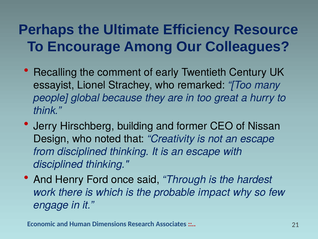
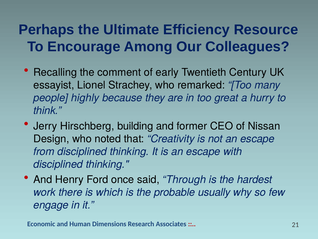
global: global -> highly
impact: impact -> usually
